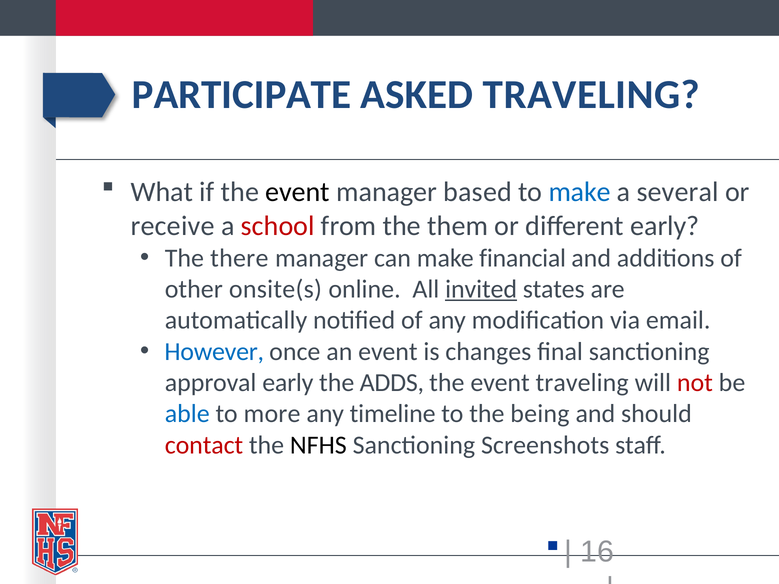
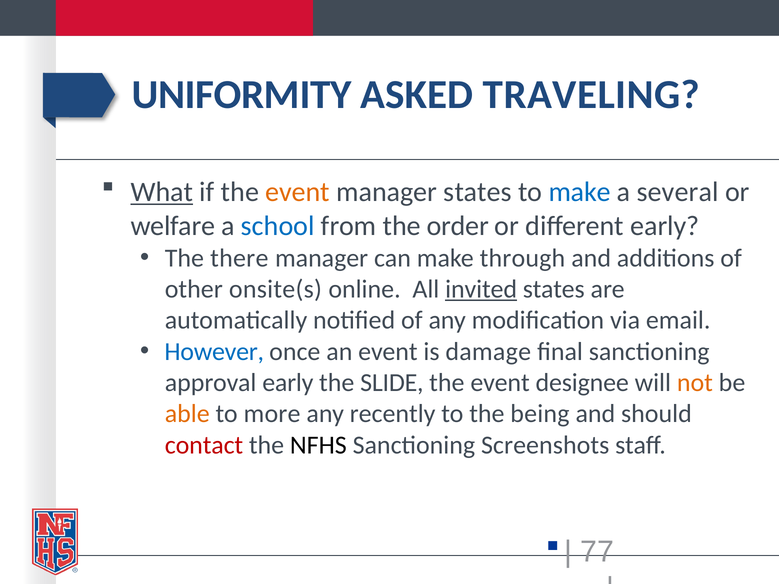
PARTICIPATE: PARTICIPATE -> UNIFORMITY
What underline: none -> present
event at (298, 192) colour: black -> orange
manager based: based -> states
receive: receive -> welfare
school colour: red -> blue
them: them -> order
financial: financial -> through
changes: changes -> damage
ADDS: ADDS -> SLIDE
event traveling: traveling -> designee
not colour: red -> orange
able colour: blue -> orange
timeline: timeline -> recently
16: 16 -> 77
